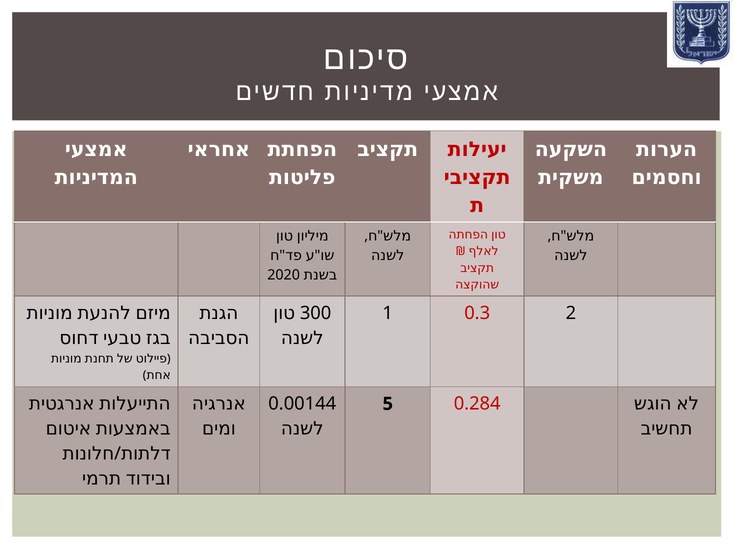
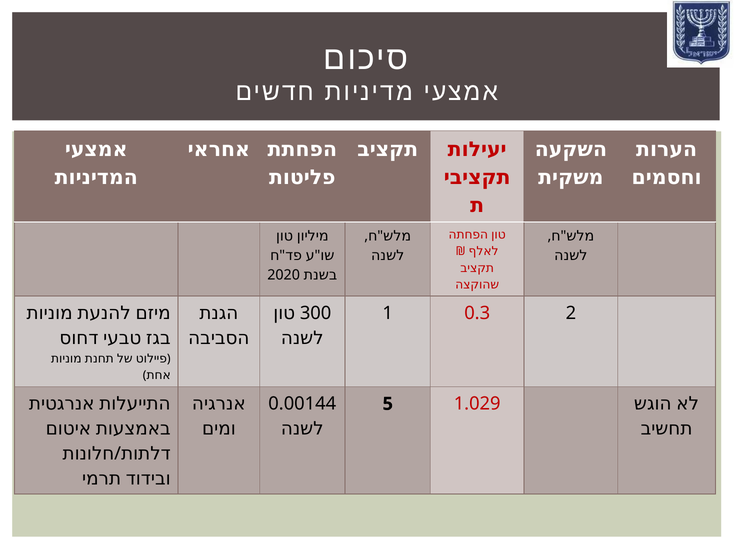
0.284: 0.284 -> 1.029
